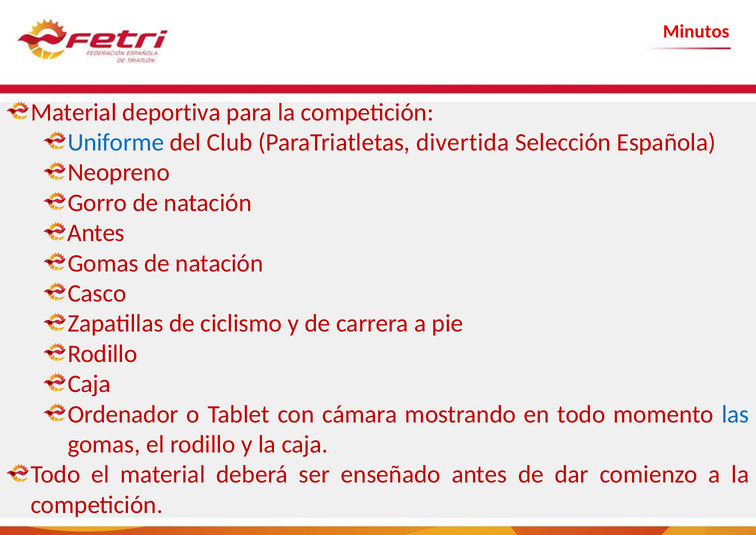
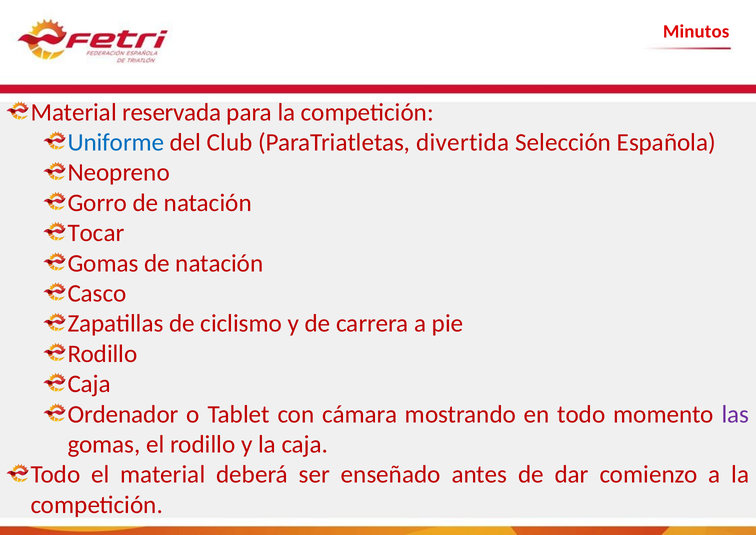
deportiva: deportiva -> reservada
Antes at (96, 233): Antes -> Tocar
las colour: blue -> purple
